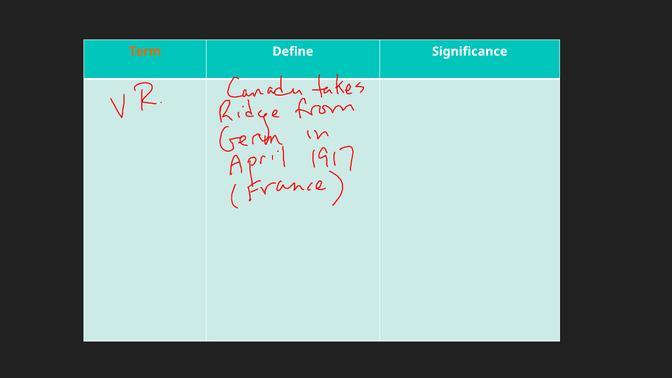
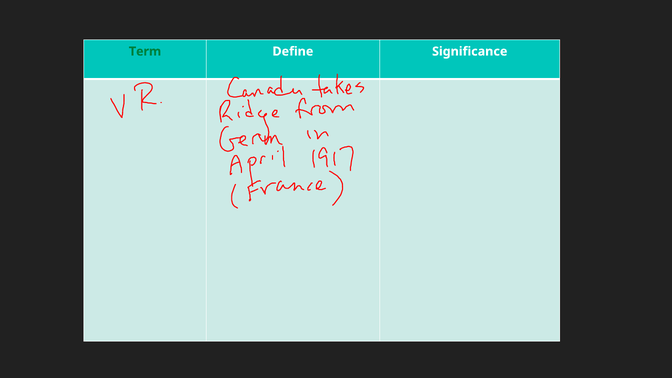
Term colour: orange -> green
